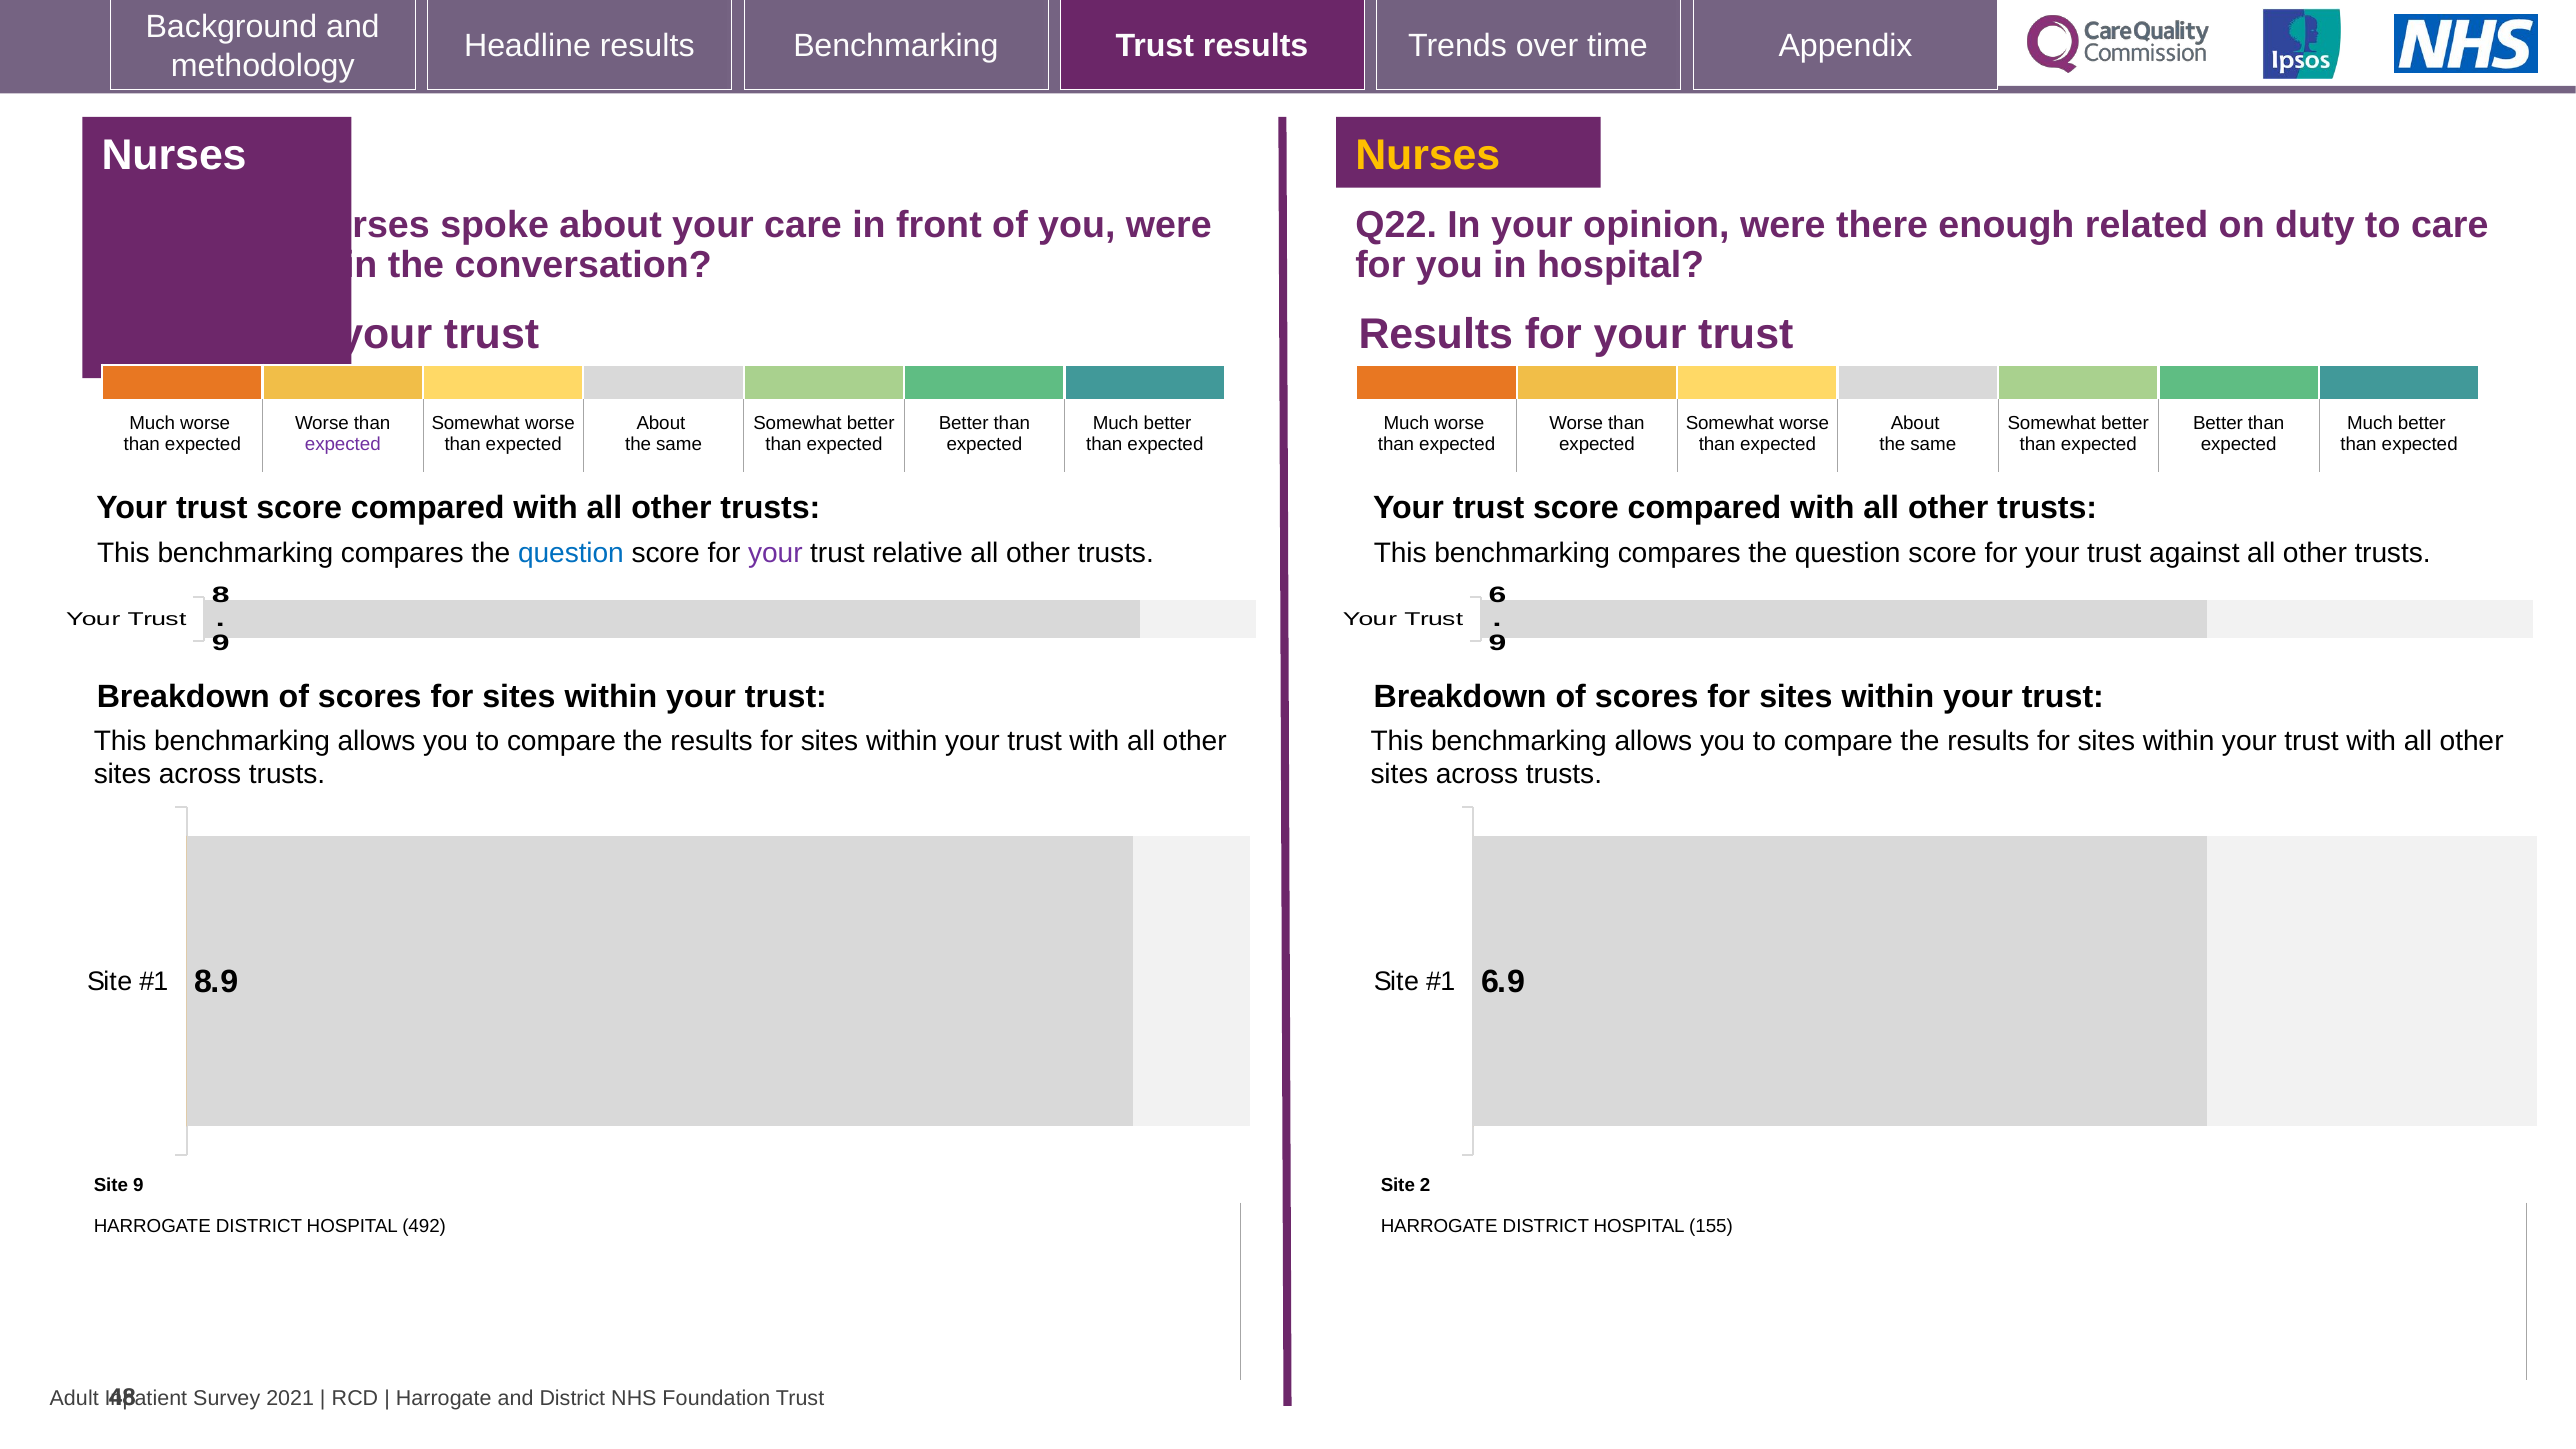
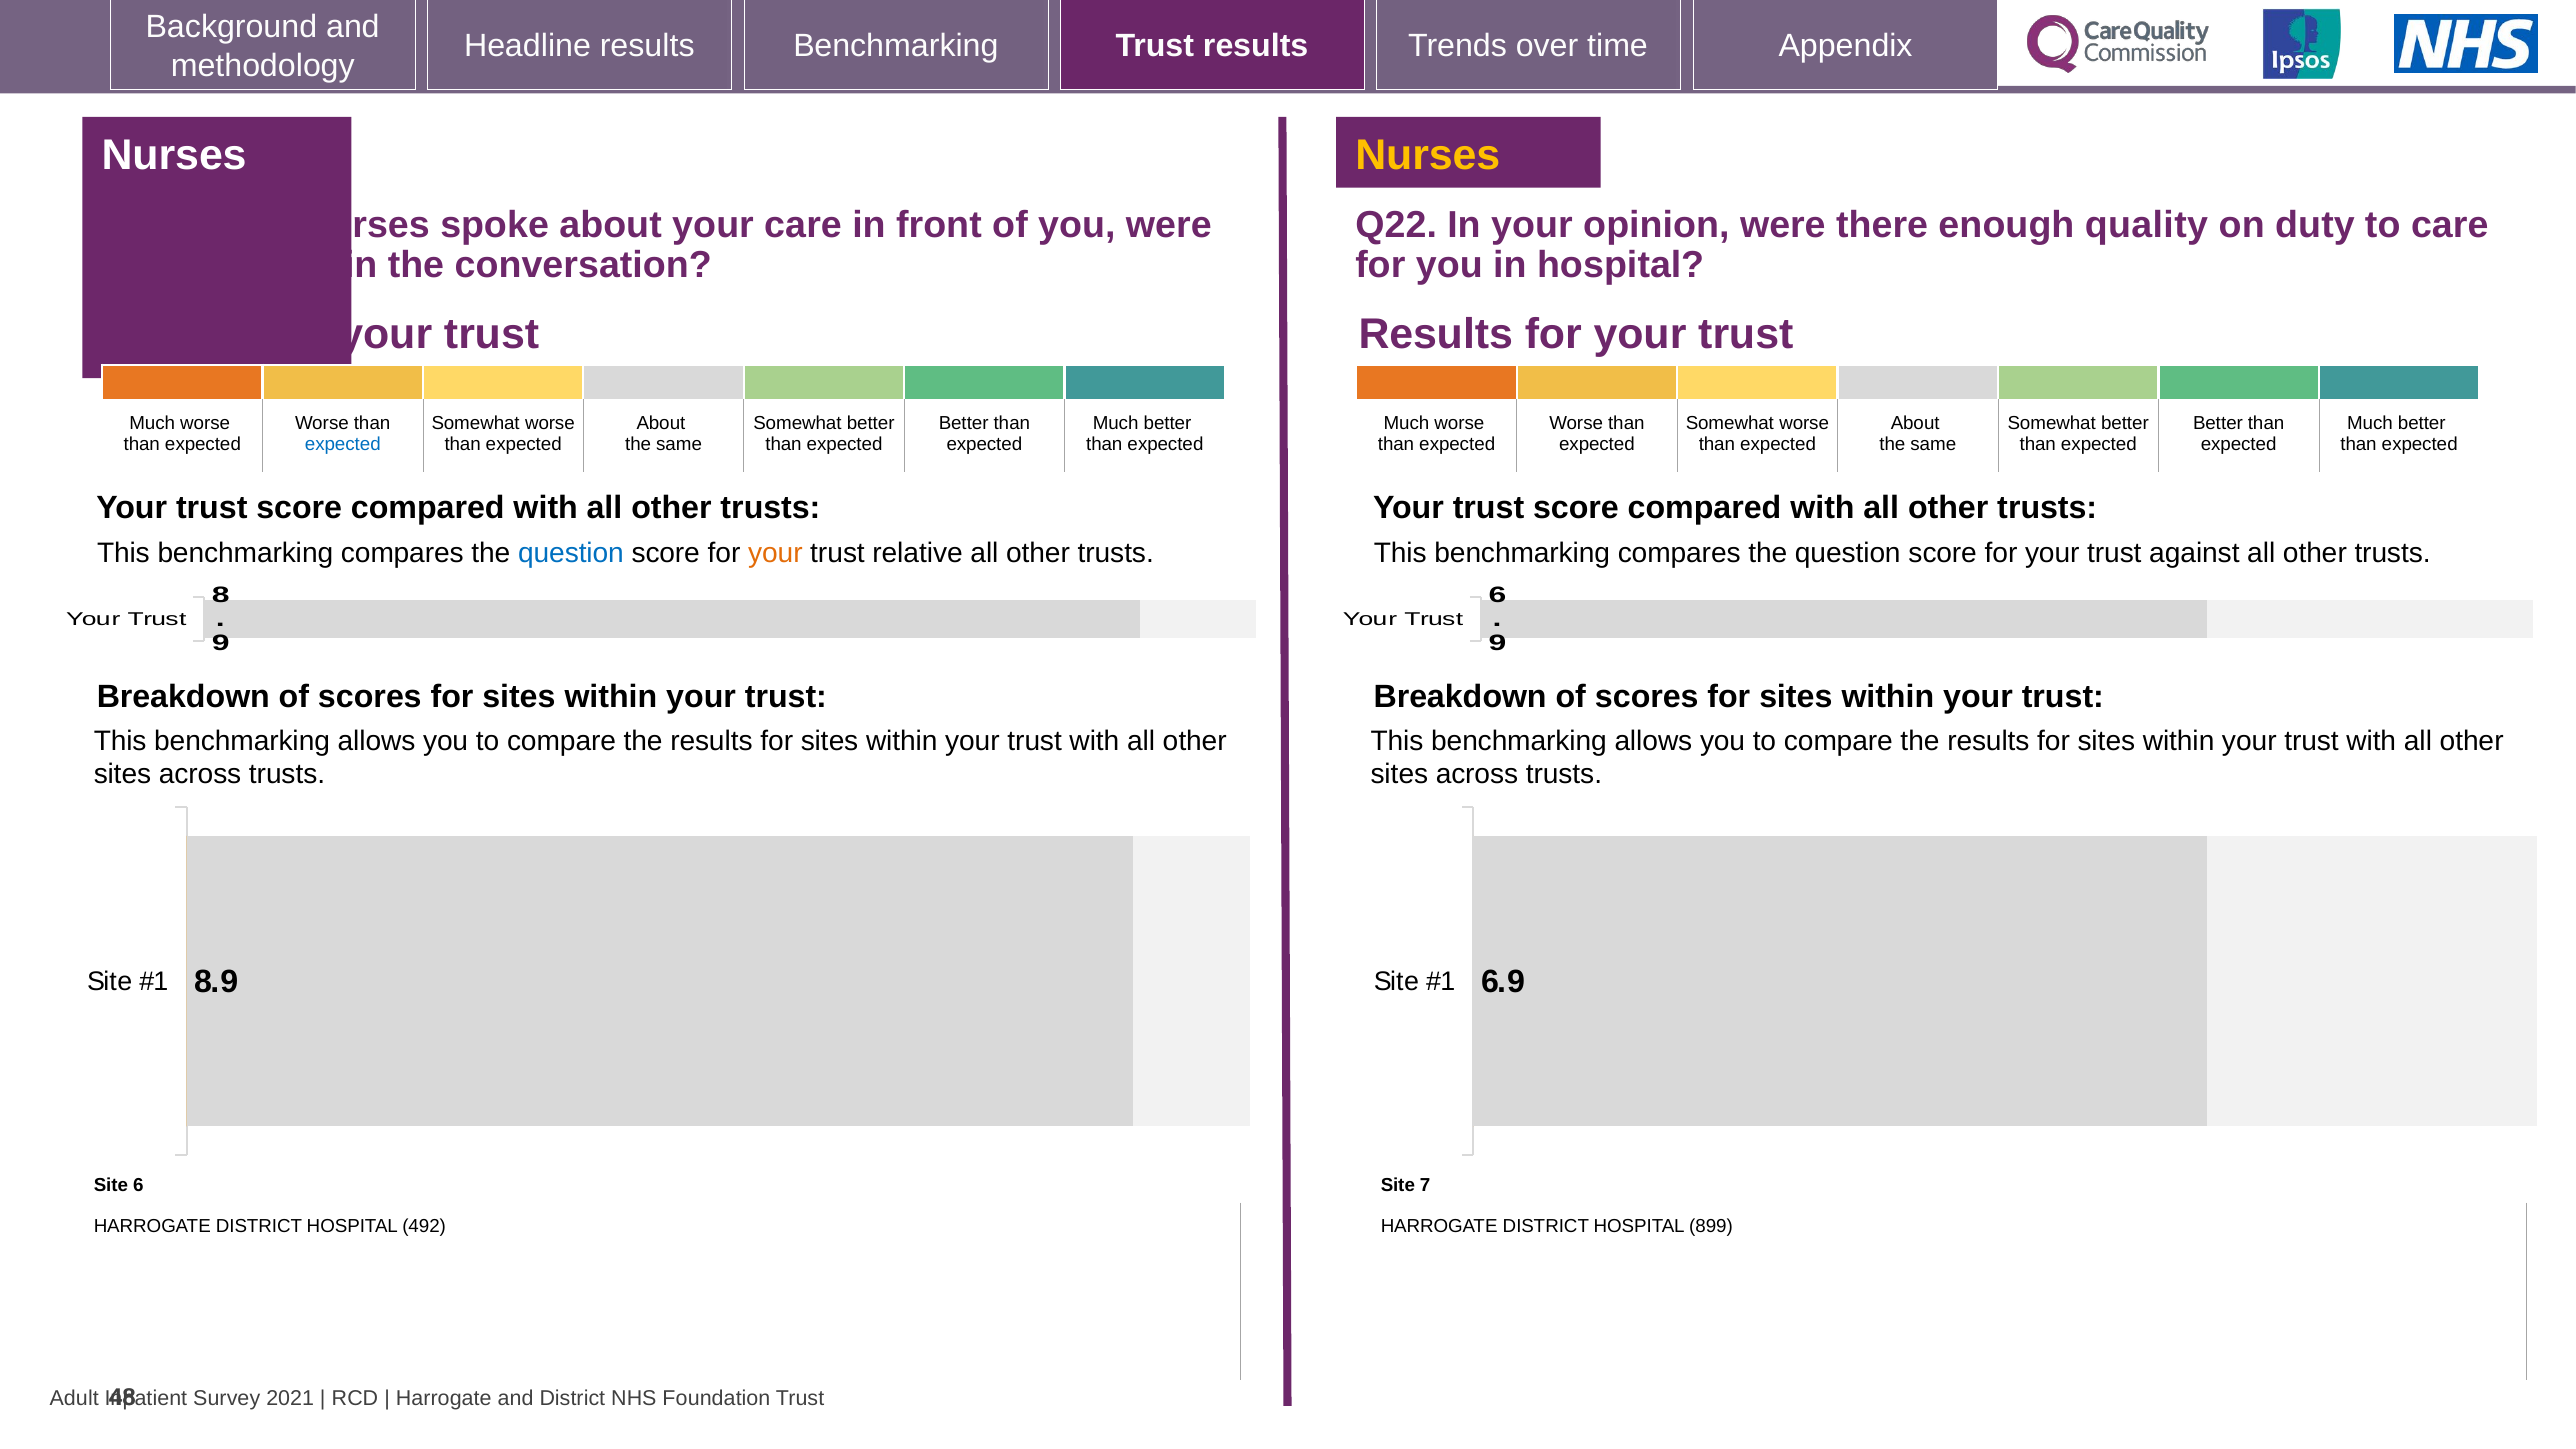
related: related -> quality
expected at (343, 444) colour: purple -> blue
your at (775, 553) colour: purple -> orange
Site 9: 9 -> 6
2: 2 -> 7
155: 155 -> 899
